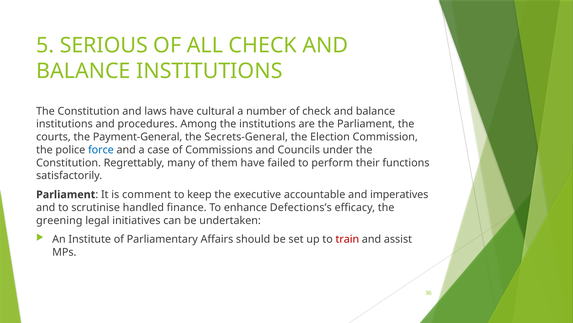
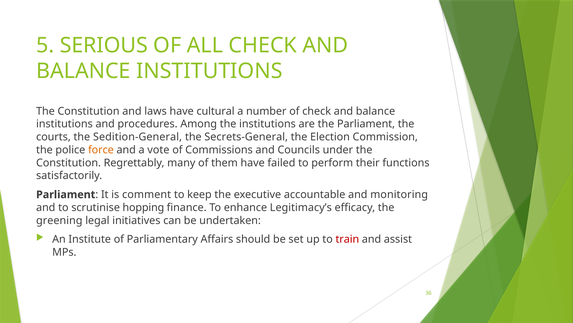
Payment-General: Payment-General -> Sedition-General
force colour: blue -> orange
case: case -> vote
imperatives: imperatives -> monitoring
handled: handled -> hopping
Defections’s: Defections’s -> Legitimacy’s
